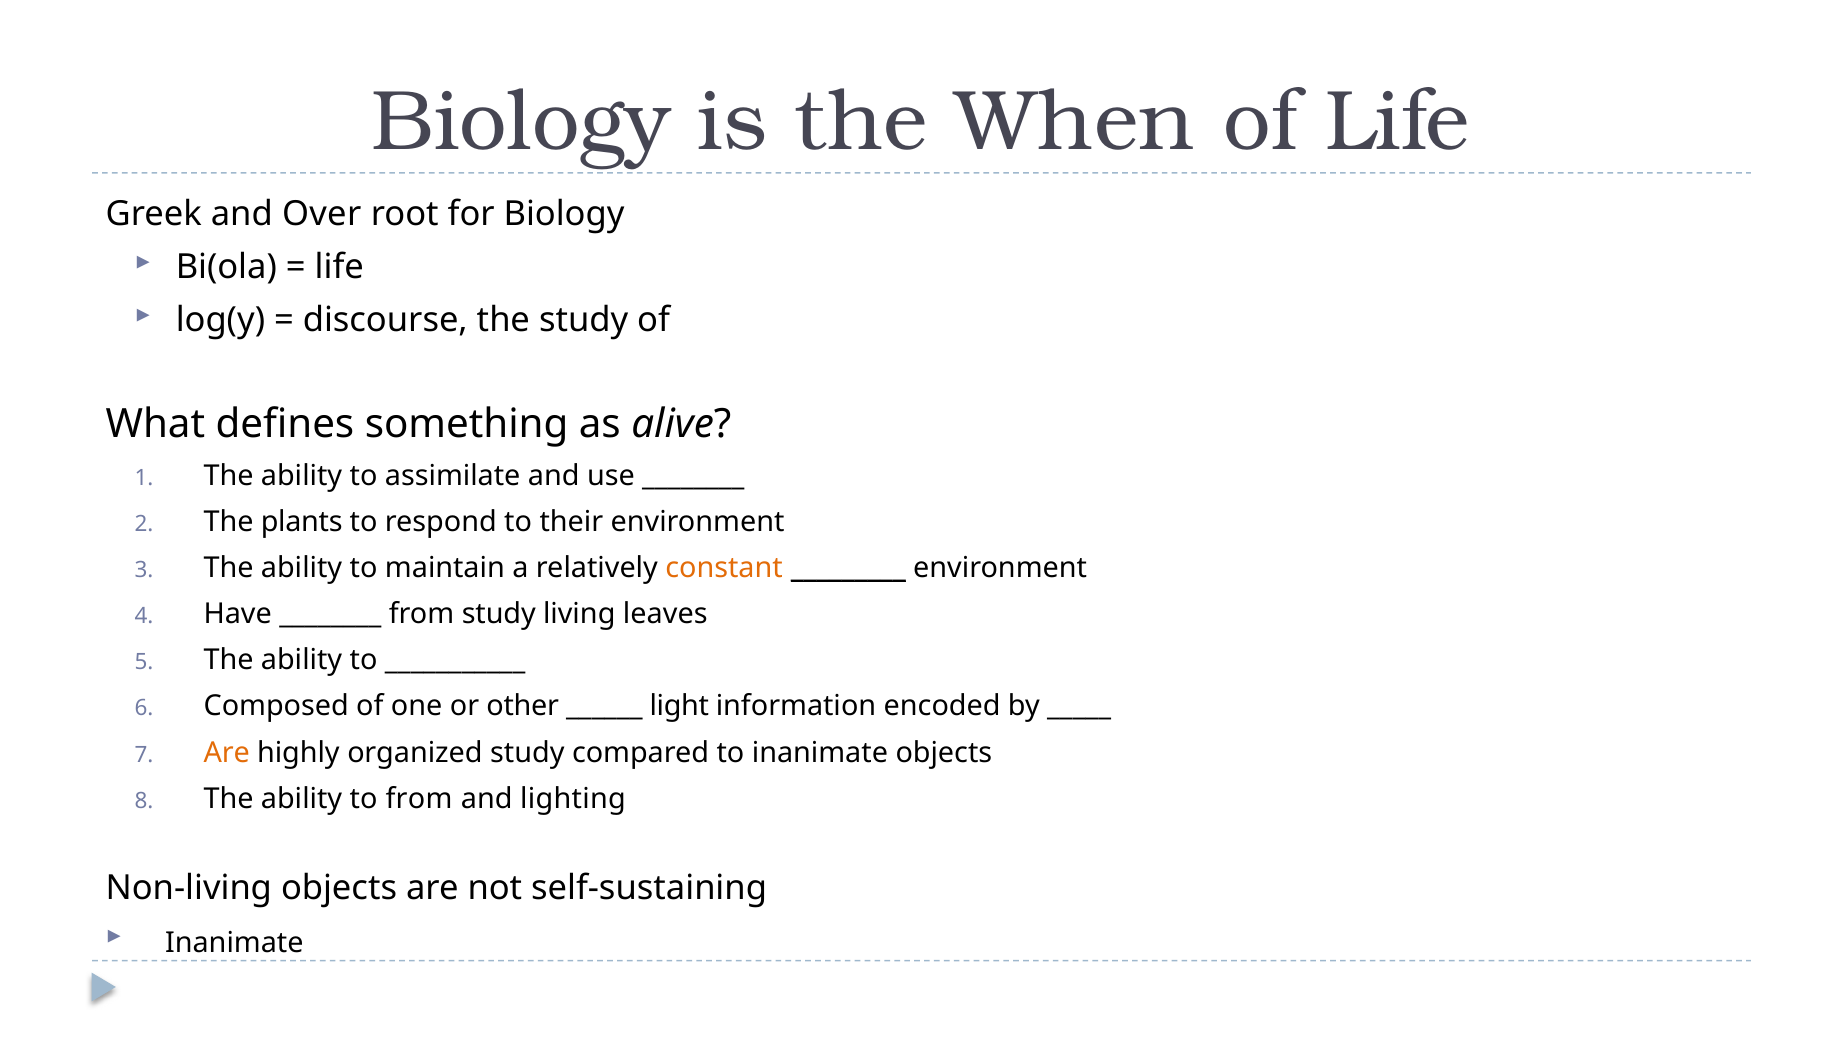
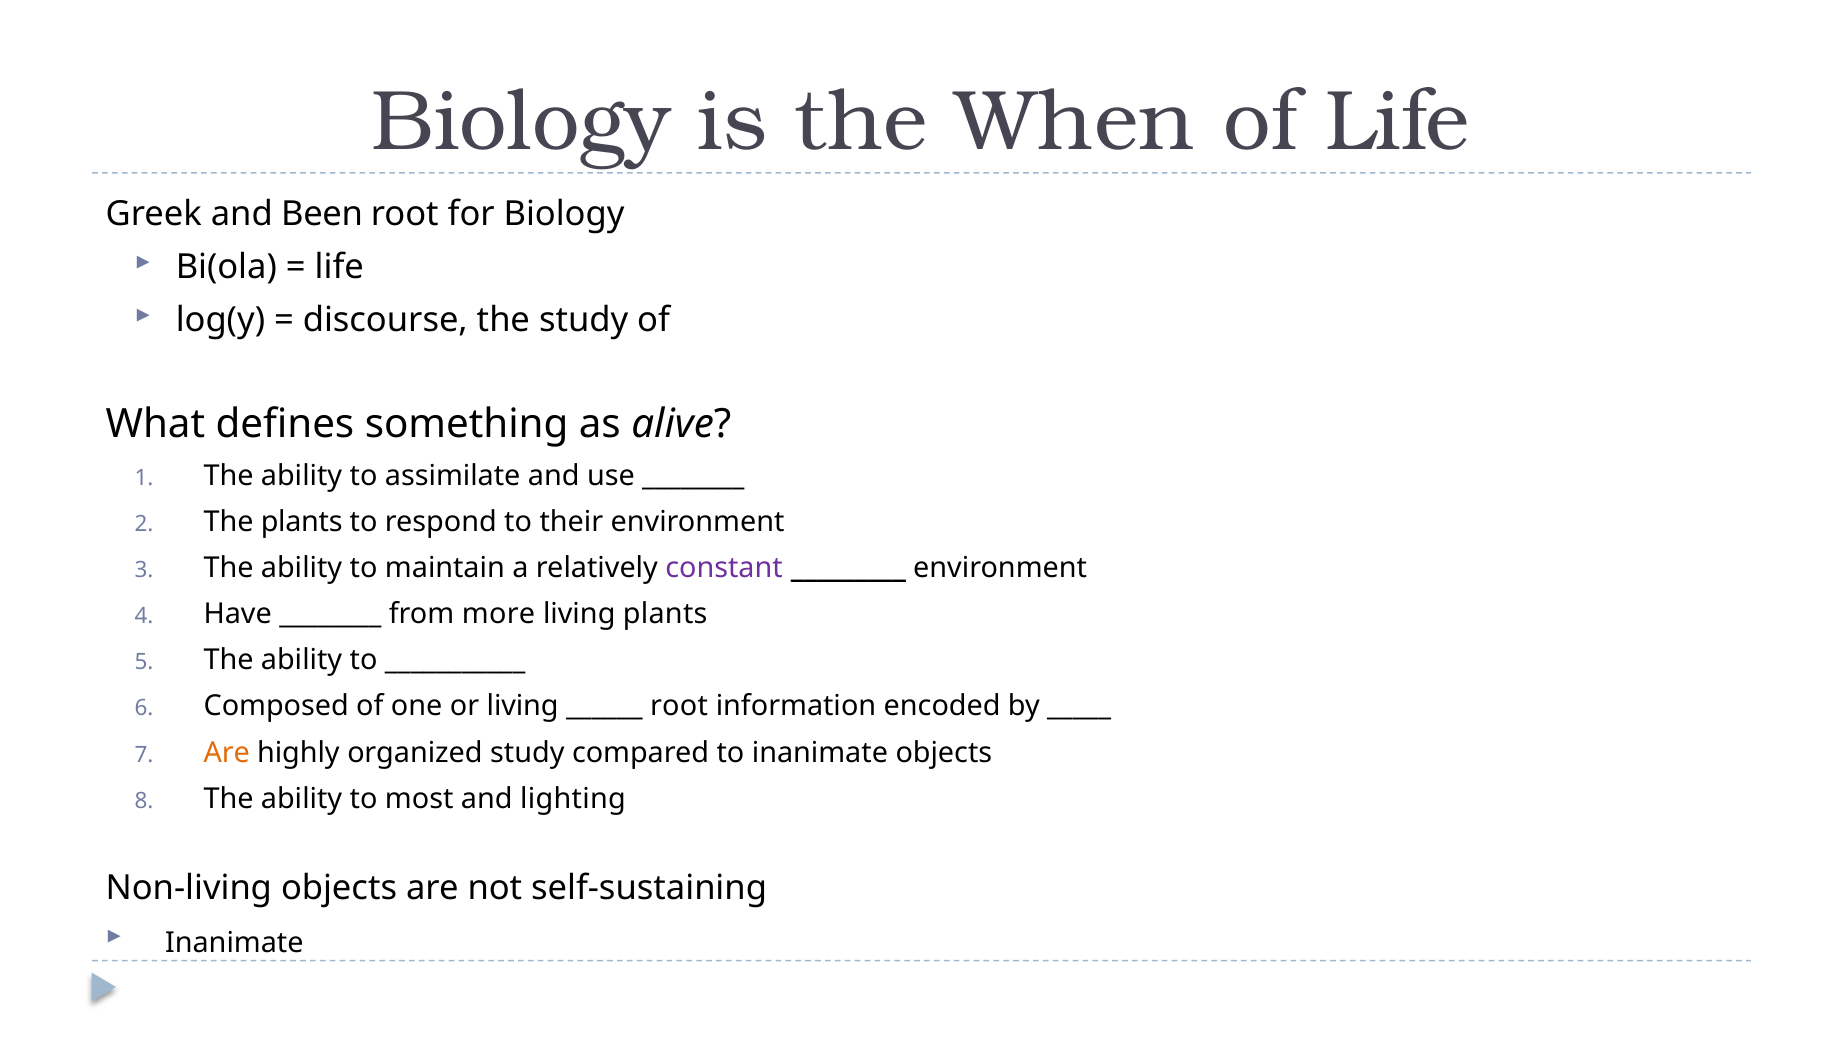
Over: Over -> Been
constant colour: orange -> purple
from study: study -> more
living leaves: leaves -> plants
or other: other -> living
light at (679, 706): light -> root
to from: from -> most
